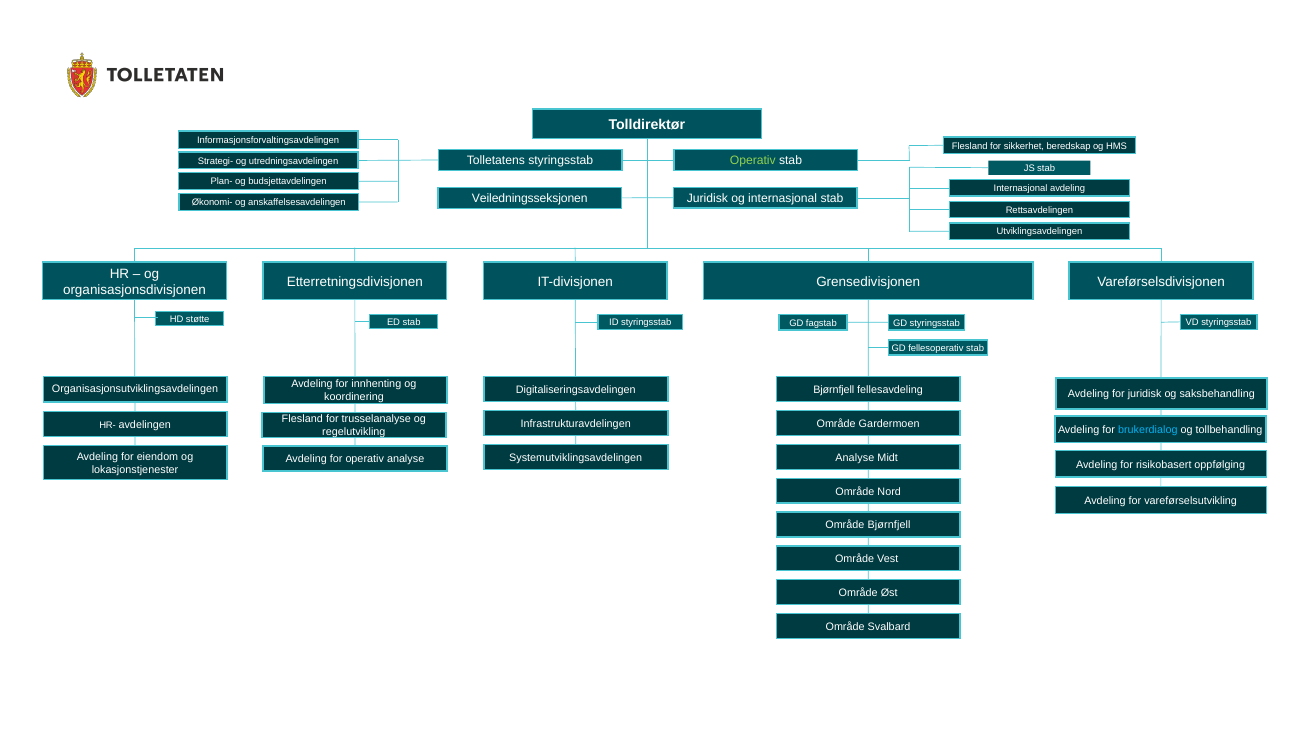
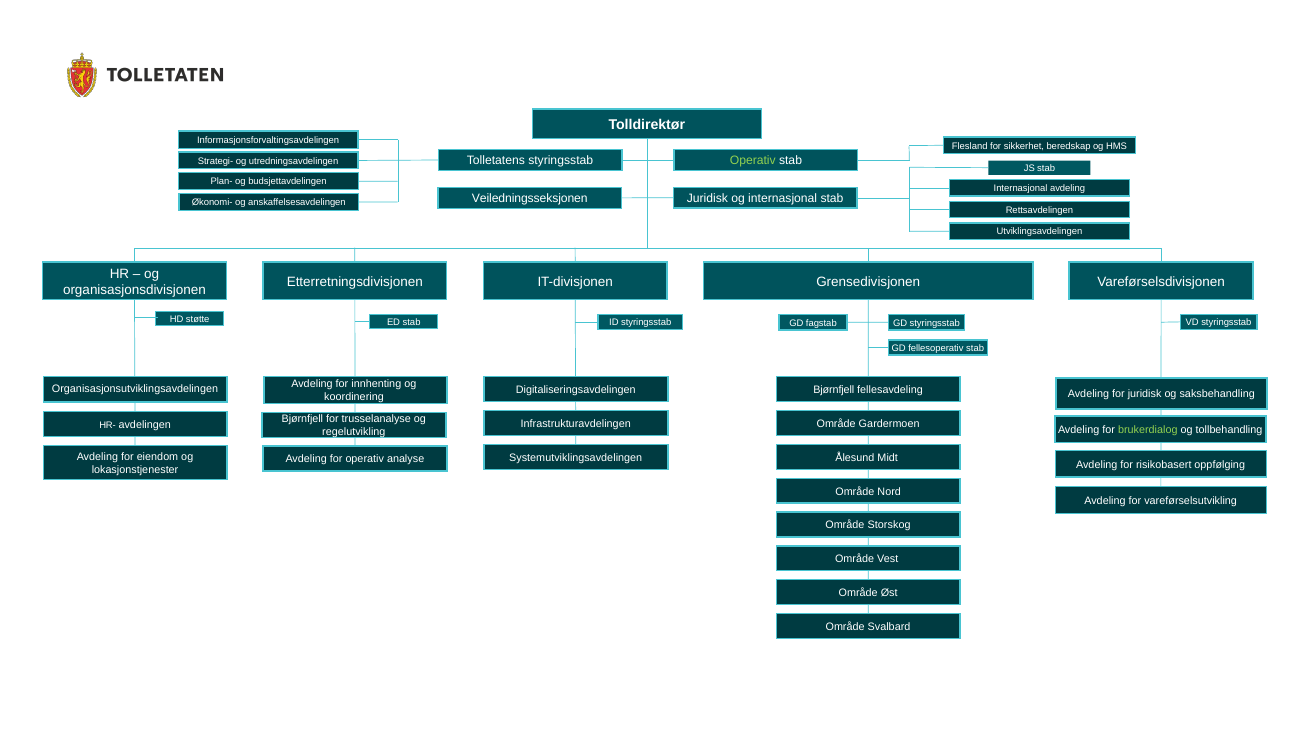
Flesland at (302, 419): Flesland -> Bjørnfjell
brukerdialog colour: light blue -> light green
Analyse at (855, 458): Analyse -> Ålesund
Område Bjørnfjell: Bjørnfjell -> Storskog
